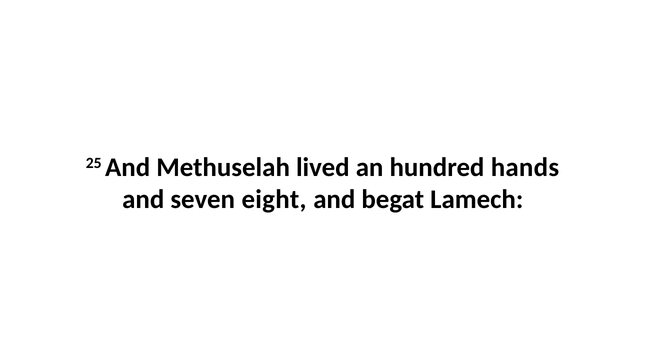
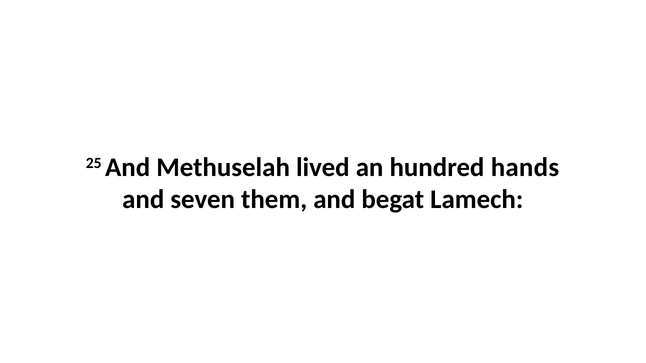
eight: eight -> them
